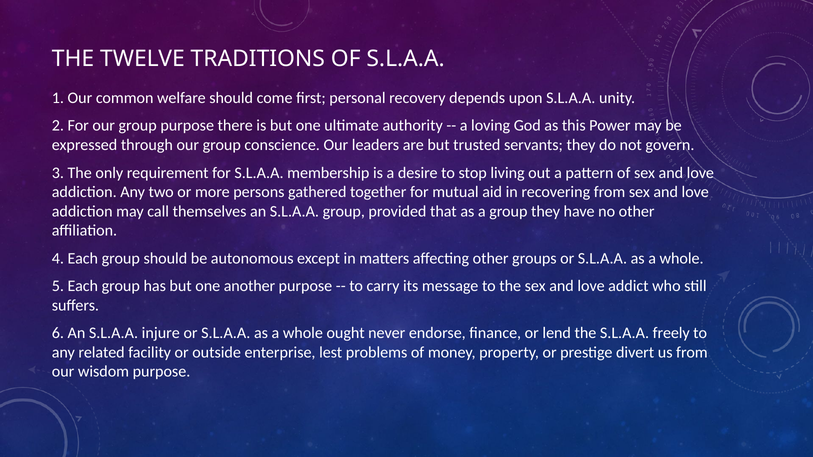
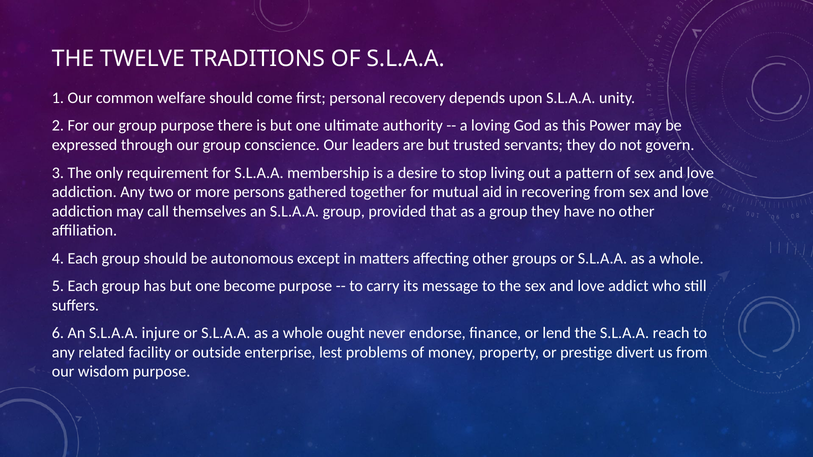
another: another -> become
freely: freely -> reach
